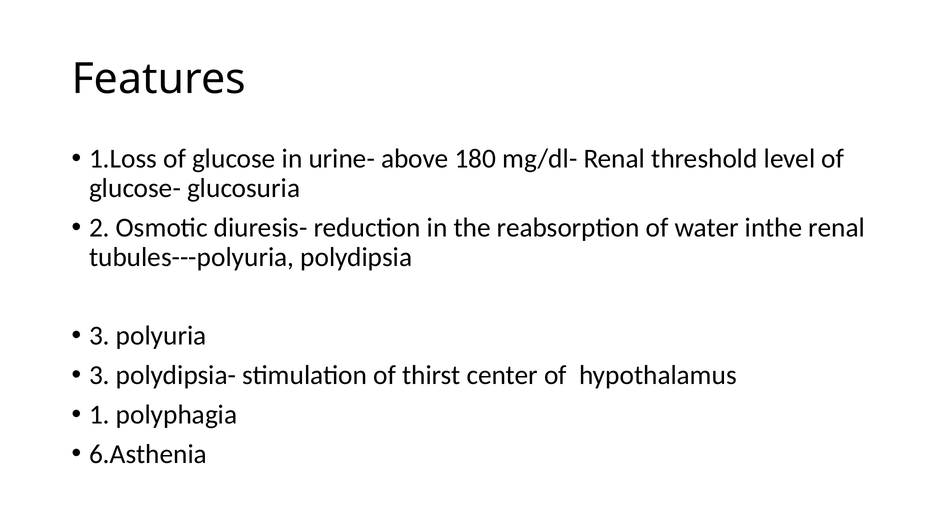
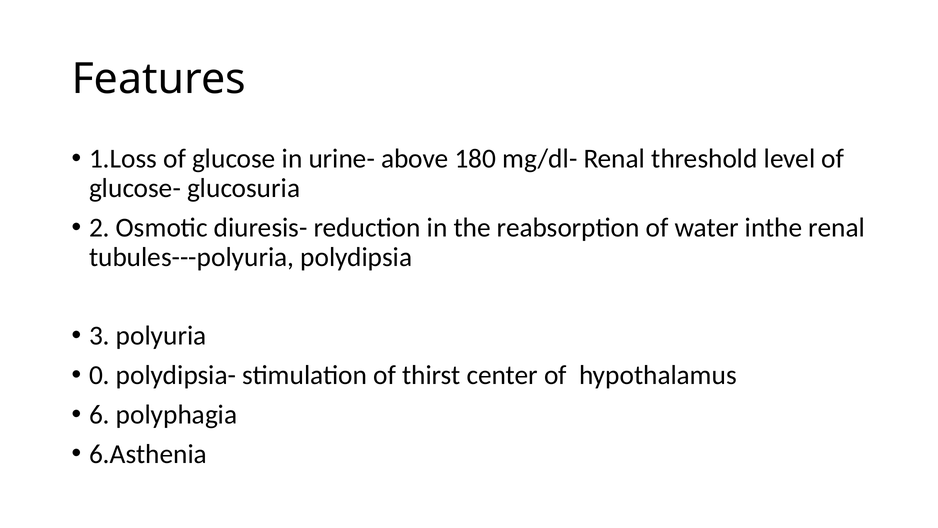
3 at (99, 375): 3 -> 0
1: 1 -> 6
